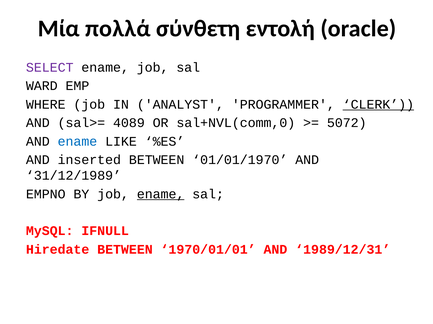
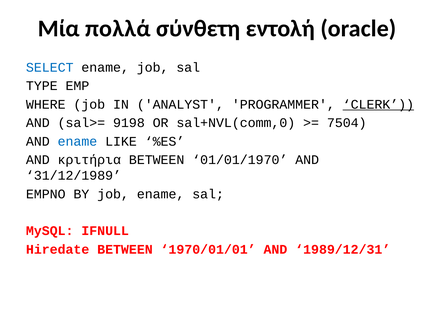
SELECT colour: purple -> blue
WARD: WARD -> TYPE
4089: 4089 -> 9198
5072: 5072 -> 7504
inserted: inserted -> κριτήρια
ename at (161, 195) underline: present -> none
